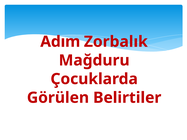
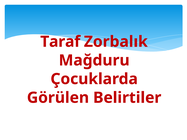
Adım: Adım -> Taraf
